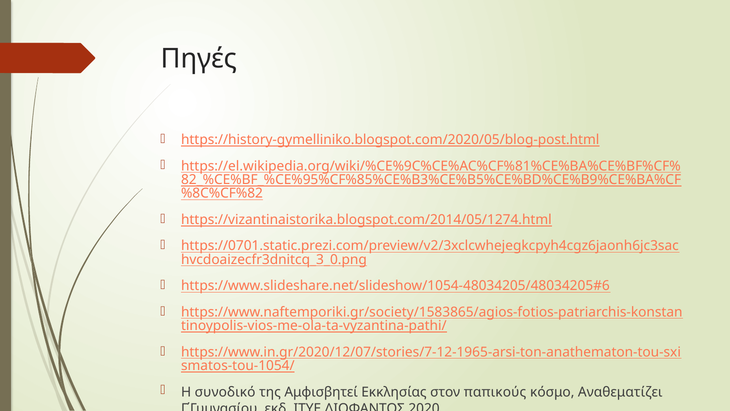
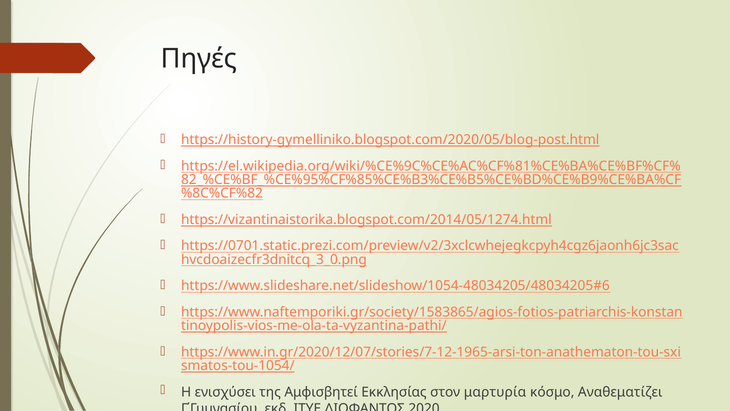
συνοδικό: συνοδικό -> ενισχύσει
παπικούς: παπικούς -> μαρτυρία
